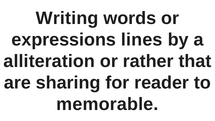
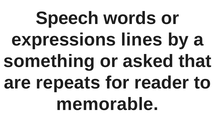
Writing: Writing -> Speech
alliteration: alliteration -> something
rather: rather -> asked
sharing: sharing -> repeats
